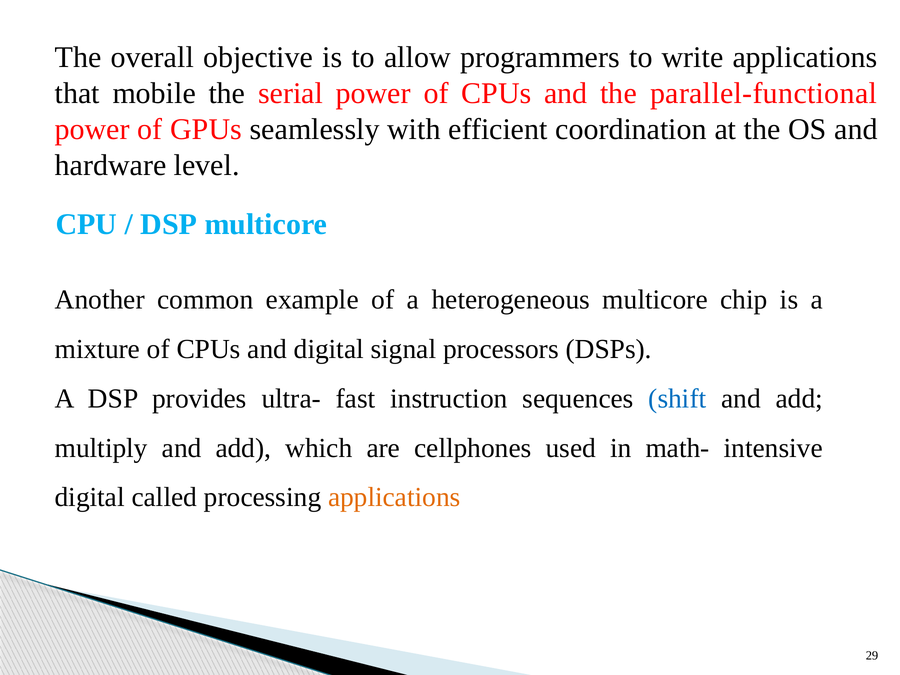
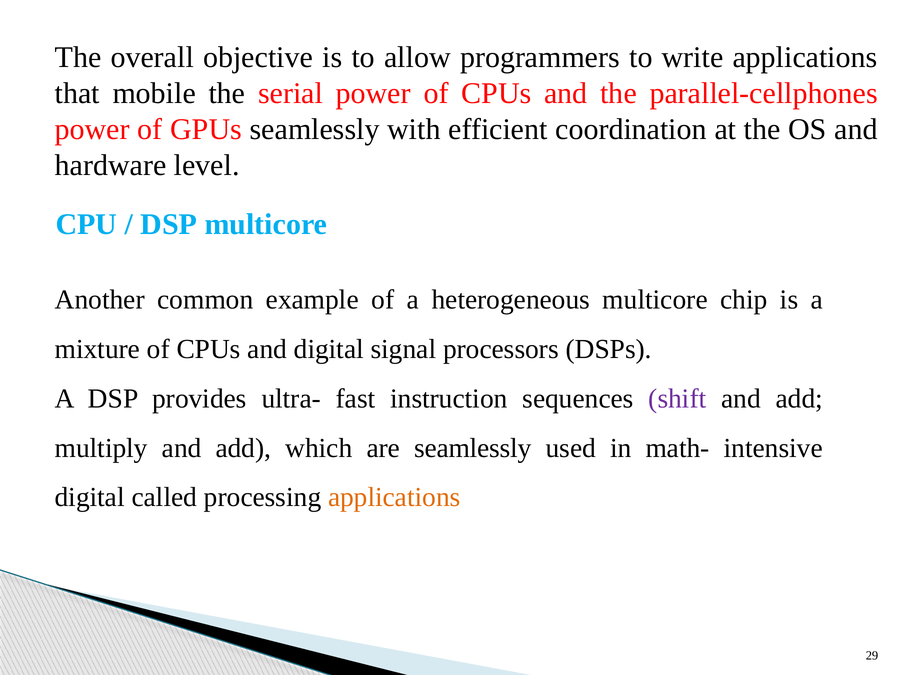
parallel-functional: parallel-functional -> parallel-cellphones
shift colour: blue -> purple
are cellphones: cellphones -> seamlessly
